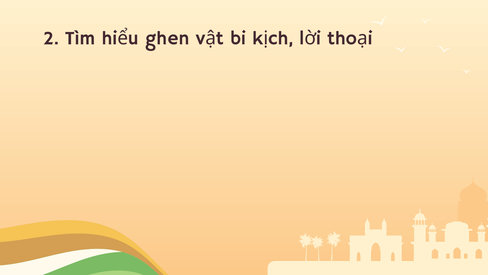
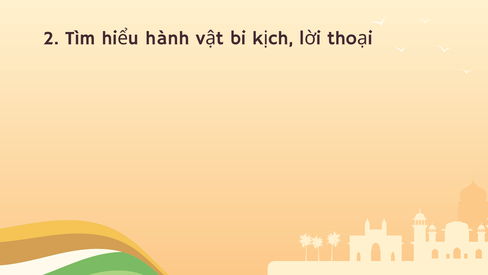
ghen: ghen -> hành
